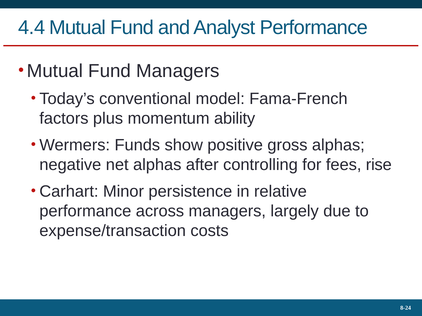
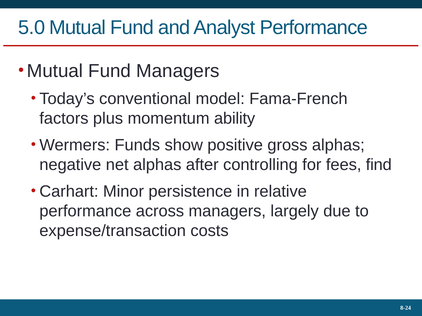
4.4: 4.4 -> 5.0
rise: rise -> find
